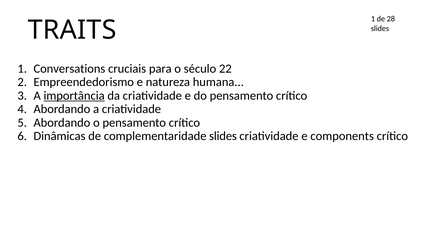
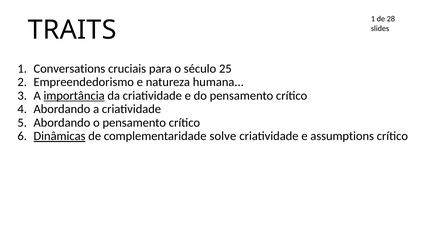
22: 22 -> 25
Dinâmicas underline: none -> present
complementaridade slides: slides -> solve
components: components -> assumptions
